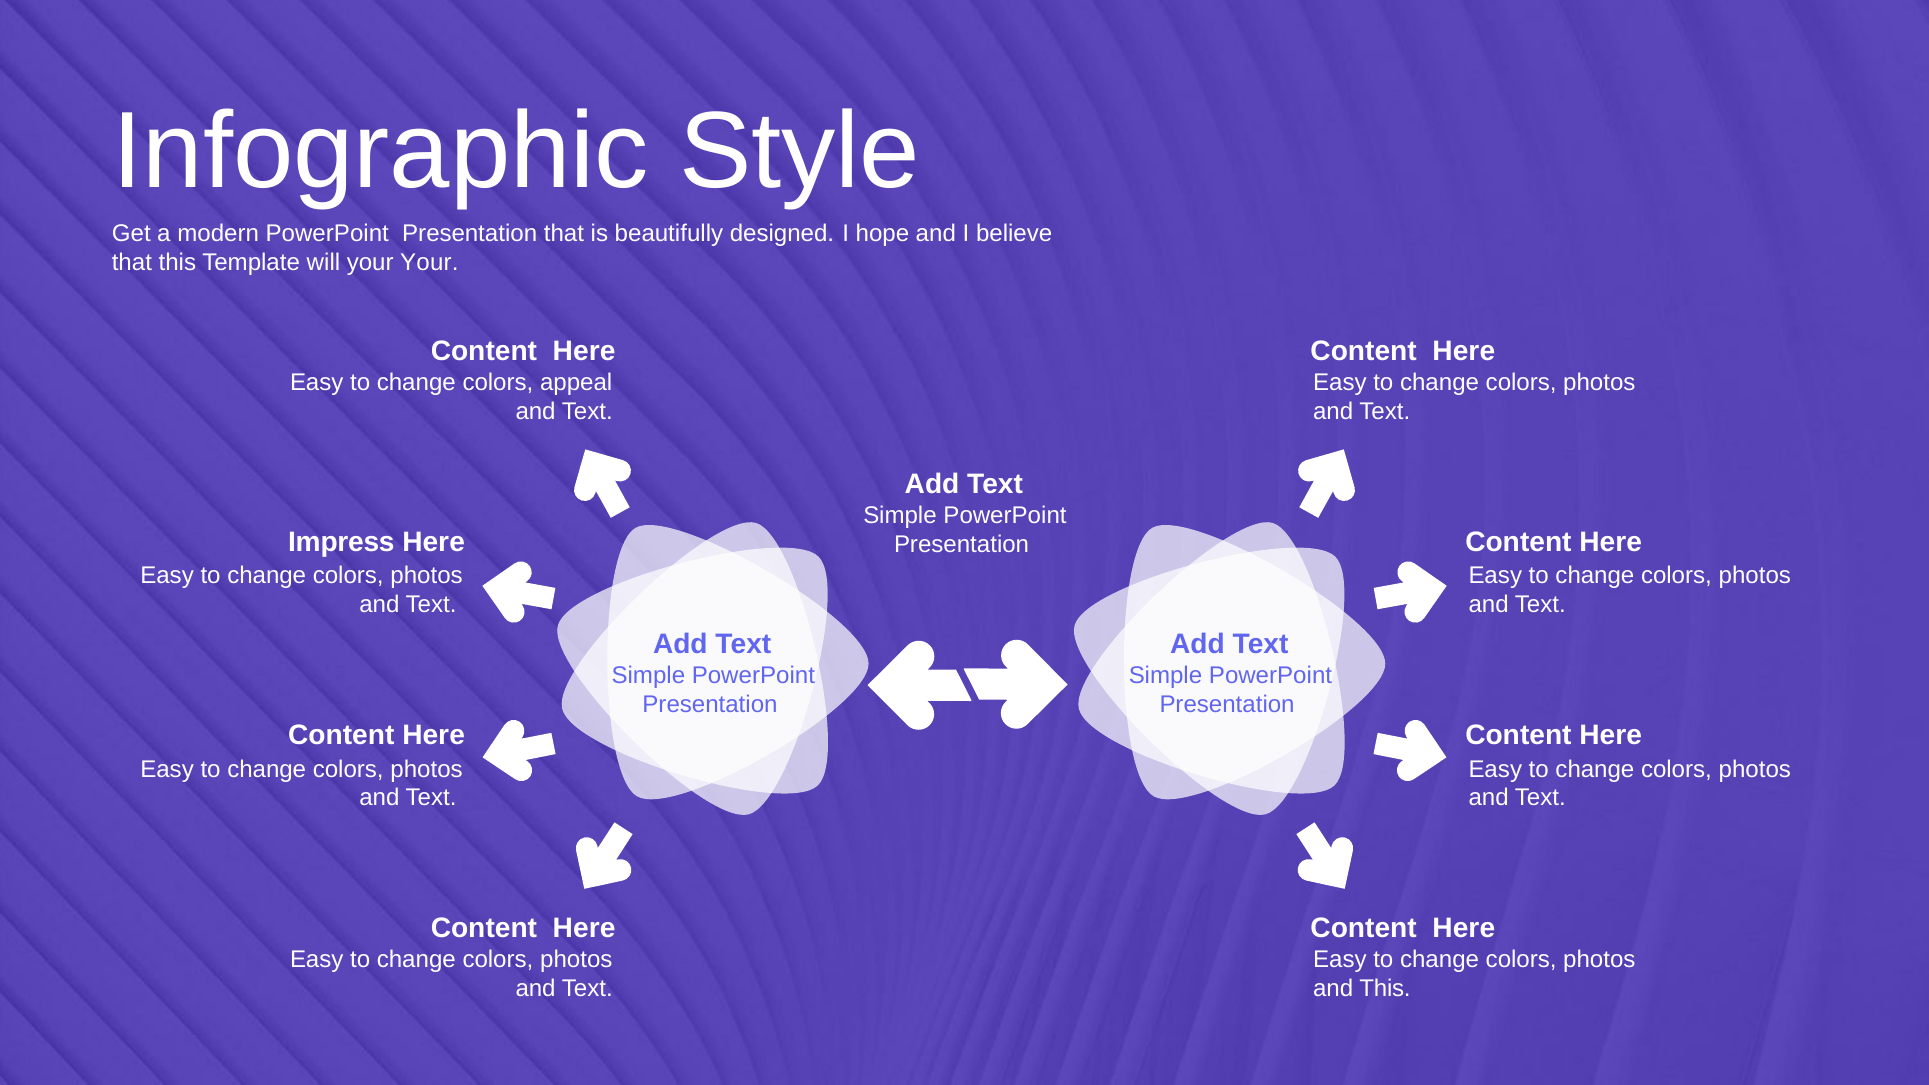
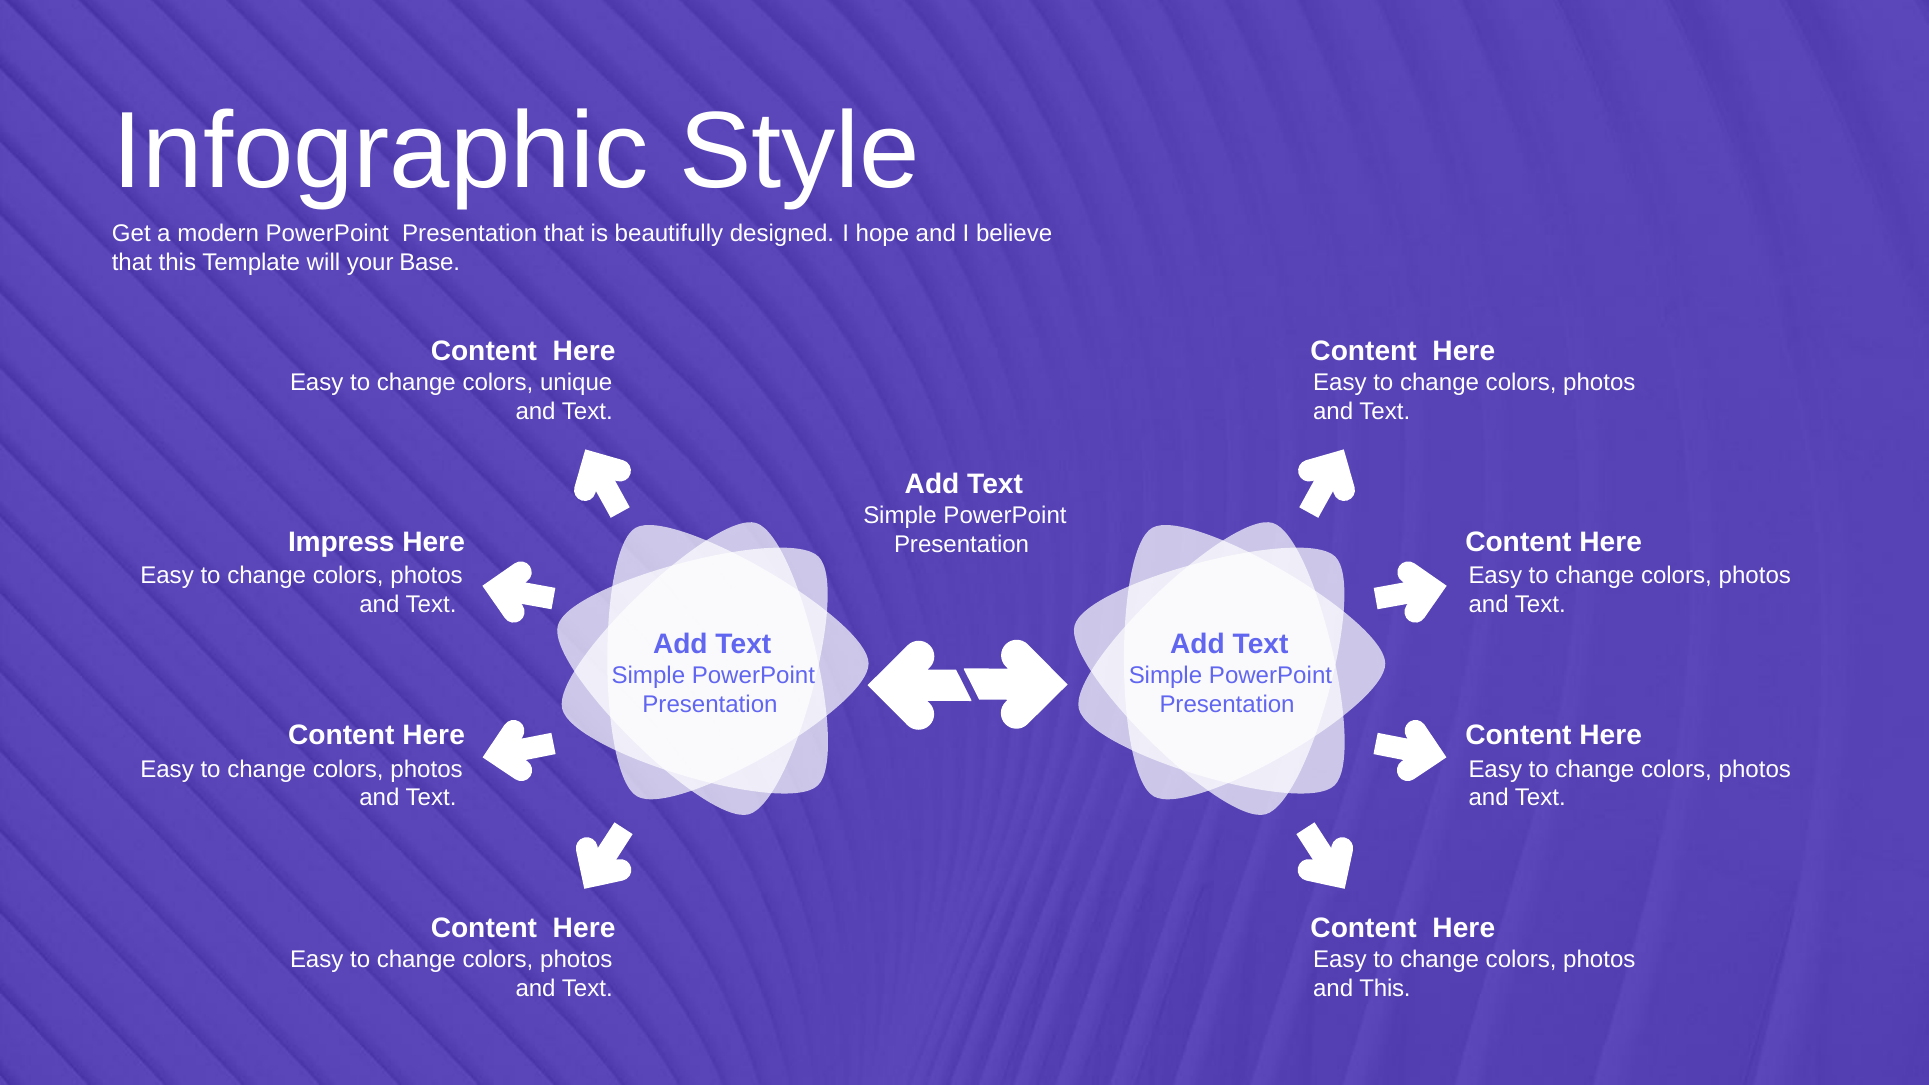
your Your: Your -> Base
appeal: appeal -> unique
